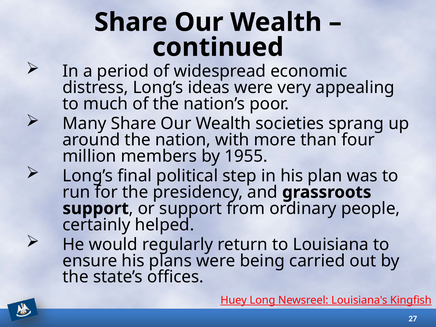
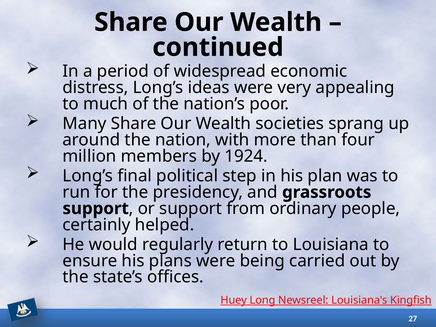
1955: 1955 -> 1924
